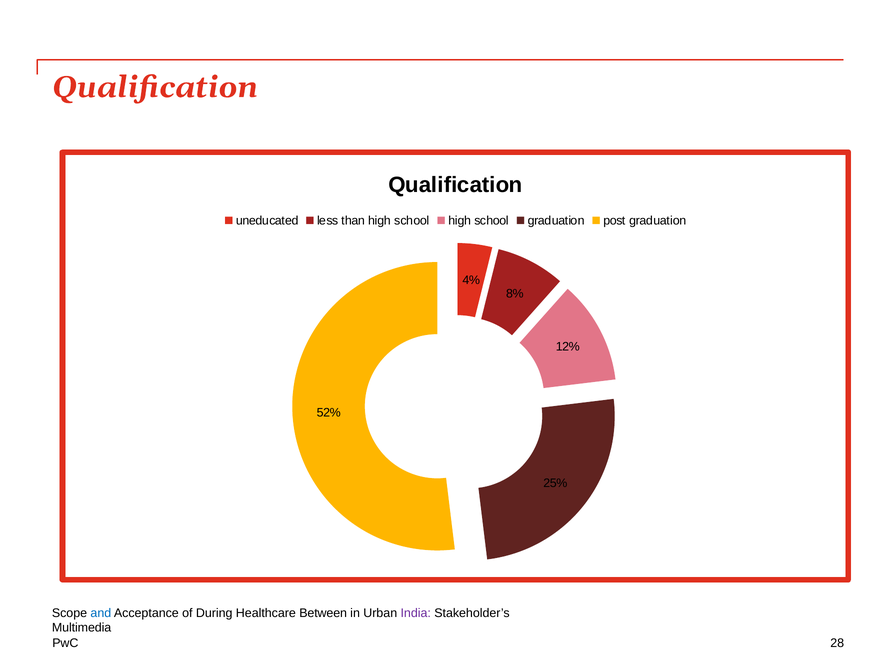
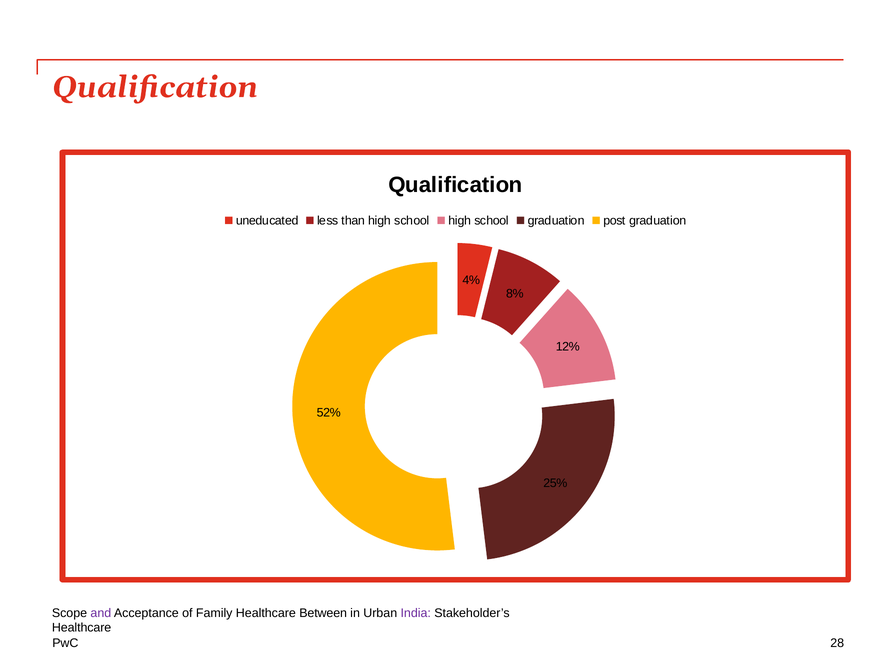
and colour: blue -> purple
During: During -> Family
Multimedia at (82, 628): Multimedia -> Healthcare
